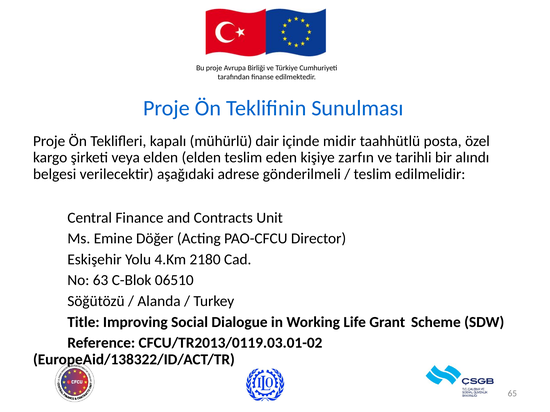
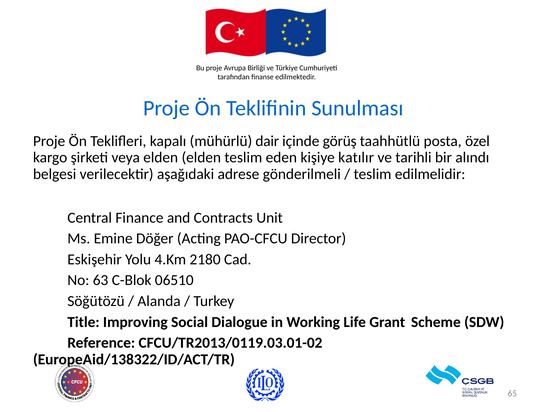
midir: midir -> görüş
zarfın: zarfın -> katılır
